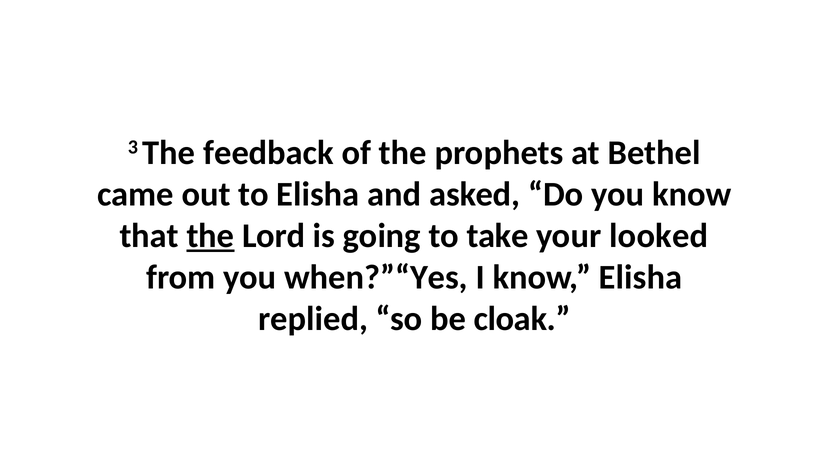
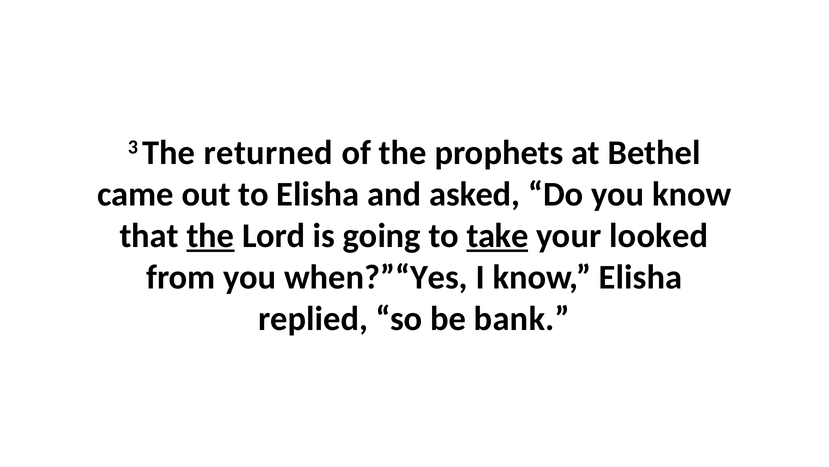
feedback: feedback -> returned
take underline: none -> present
cloak: cloak -> bank
